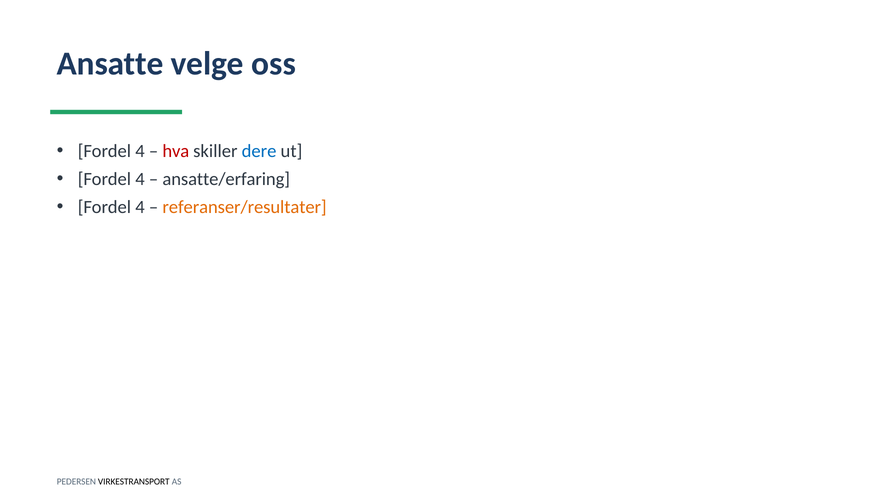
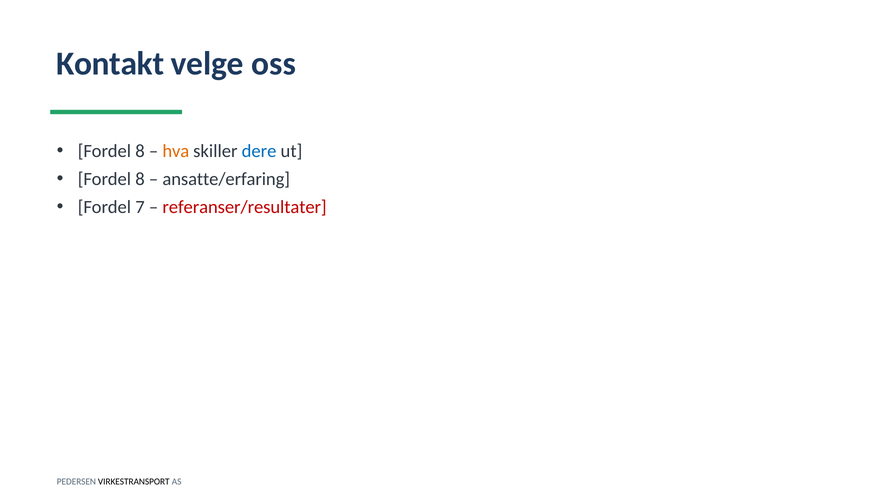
Ansatte: Ansatte -> Kontakt
4 at (140, 151): 4 -> 8
hva colour: red -> orange
4 at (140, 179): 4 -> 8
4 at (140, 207): 4 -> 7
referanser/resultater colour: orange -> red
